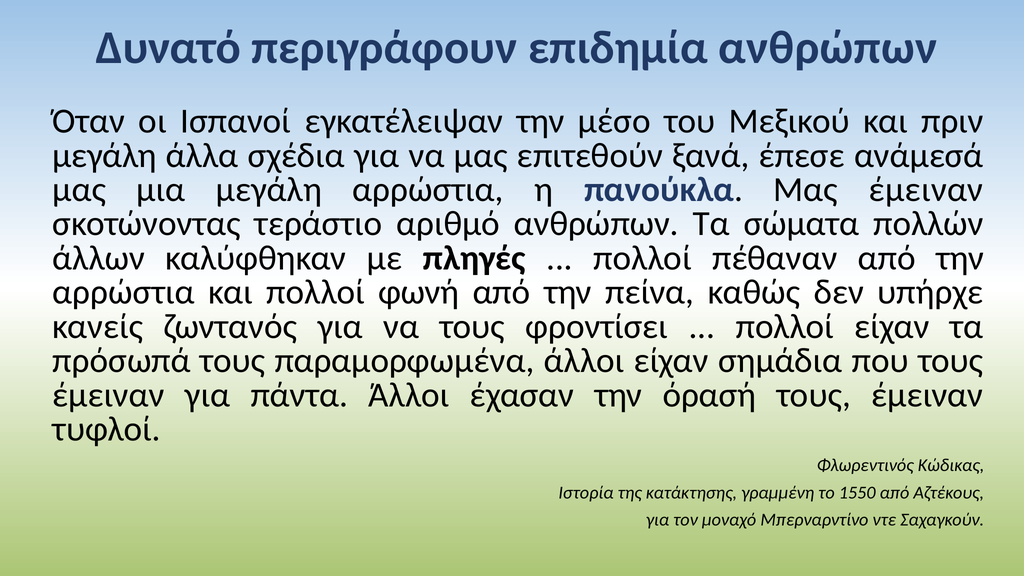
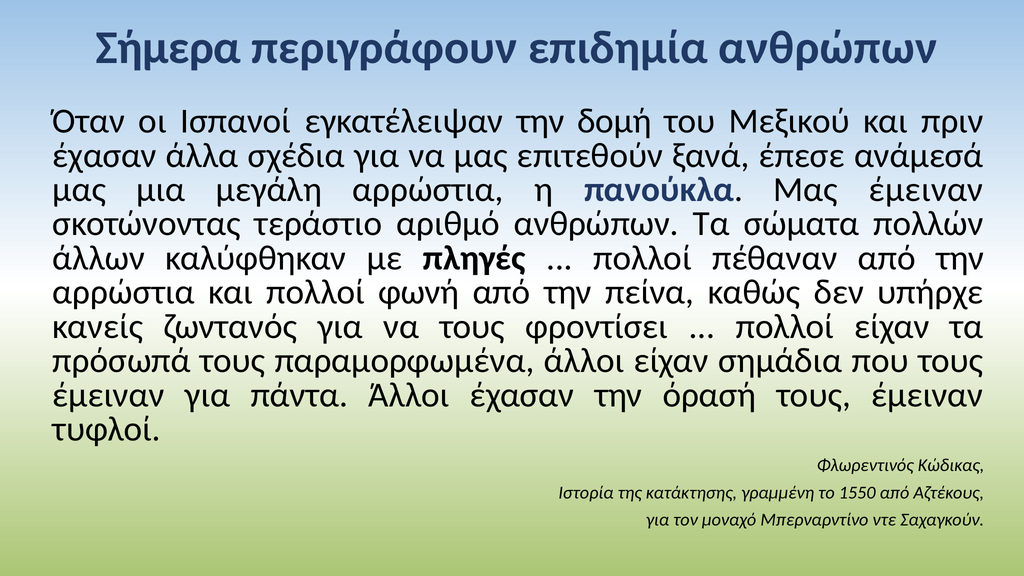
Δυνατό: Δυνατό -> Σήμερα
μέσο: μέσο -> δομή
μεγάλη at (105, 155): μεγάλη -> έχασαν
